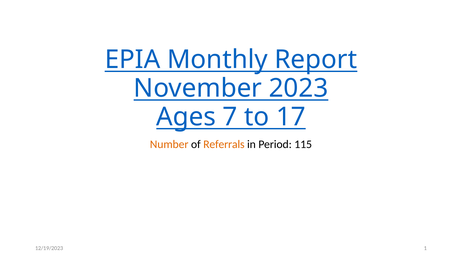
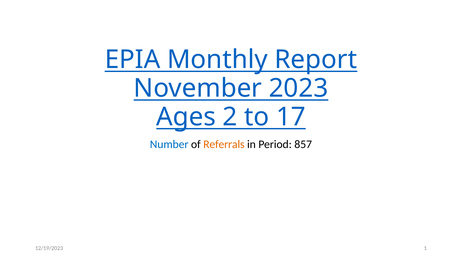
7: 7 -> 2
Number colour: orange -> blue
115: 115 -> 857
